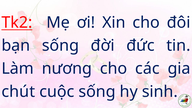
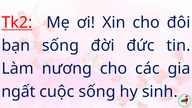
chút: chút -> ngất
